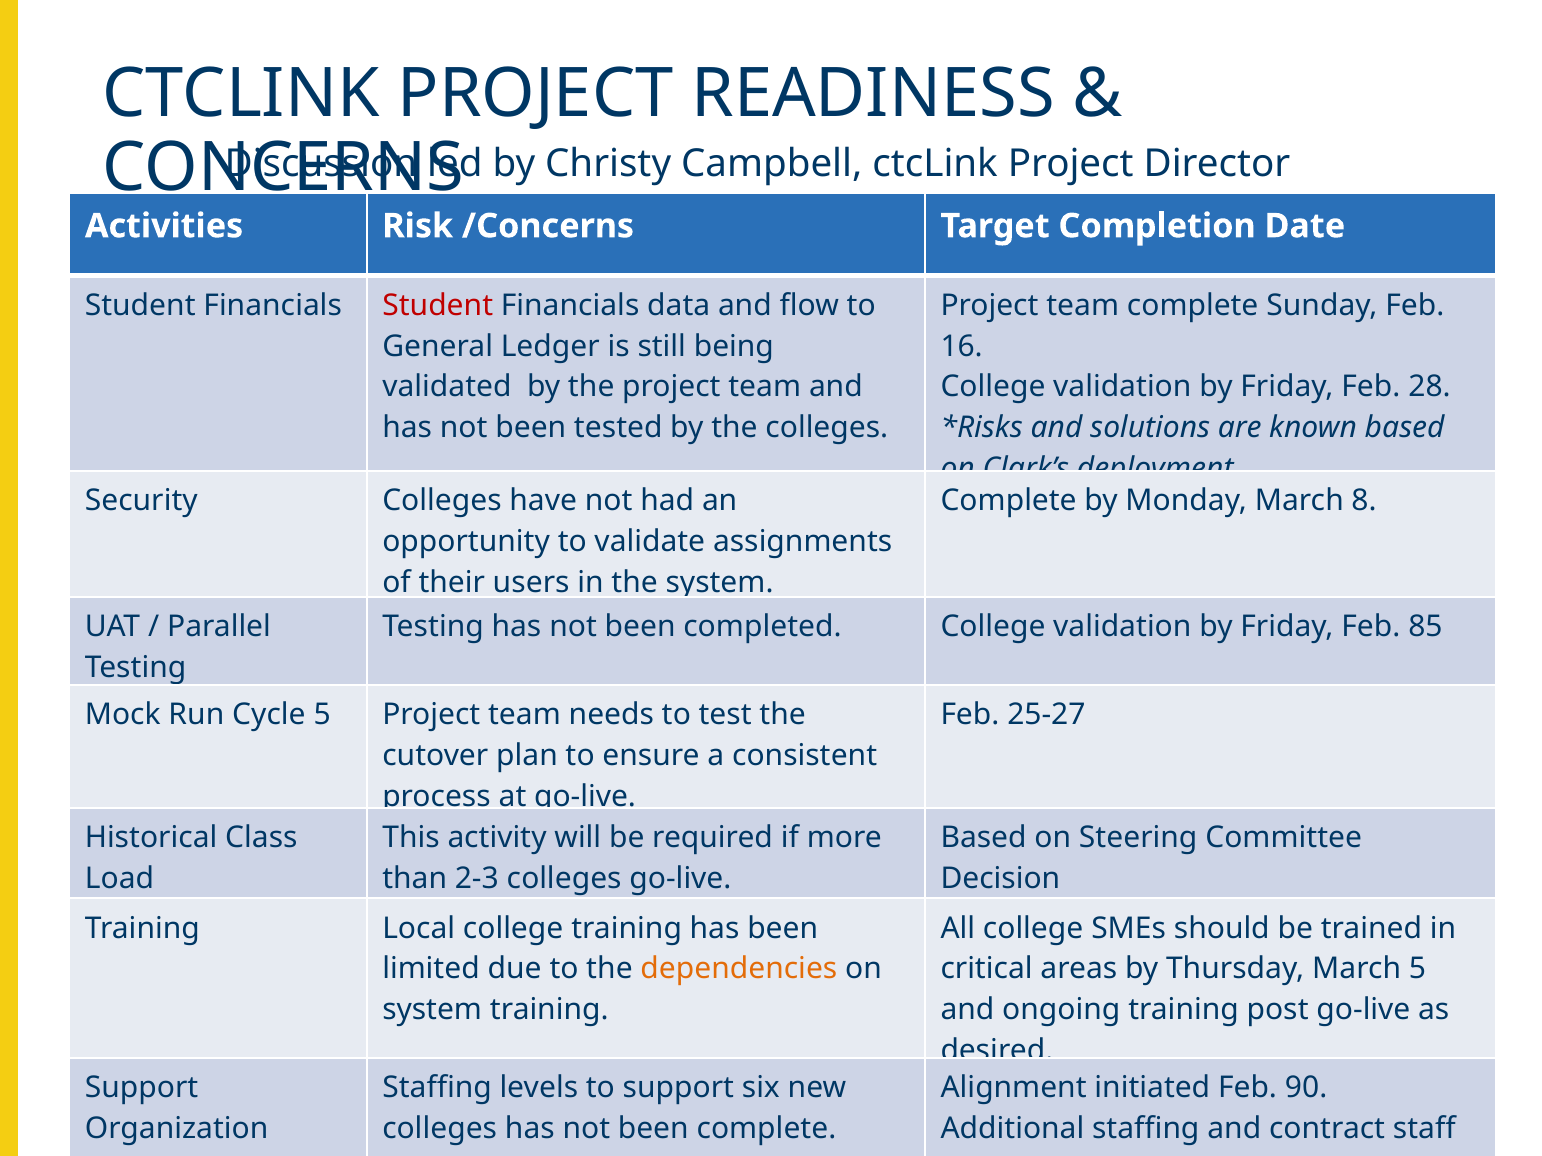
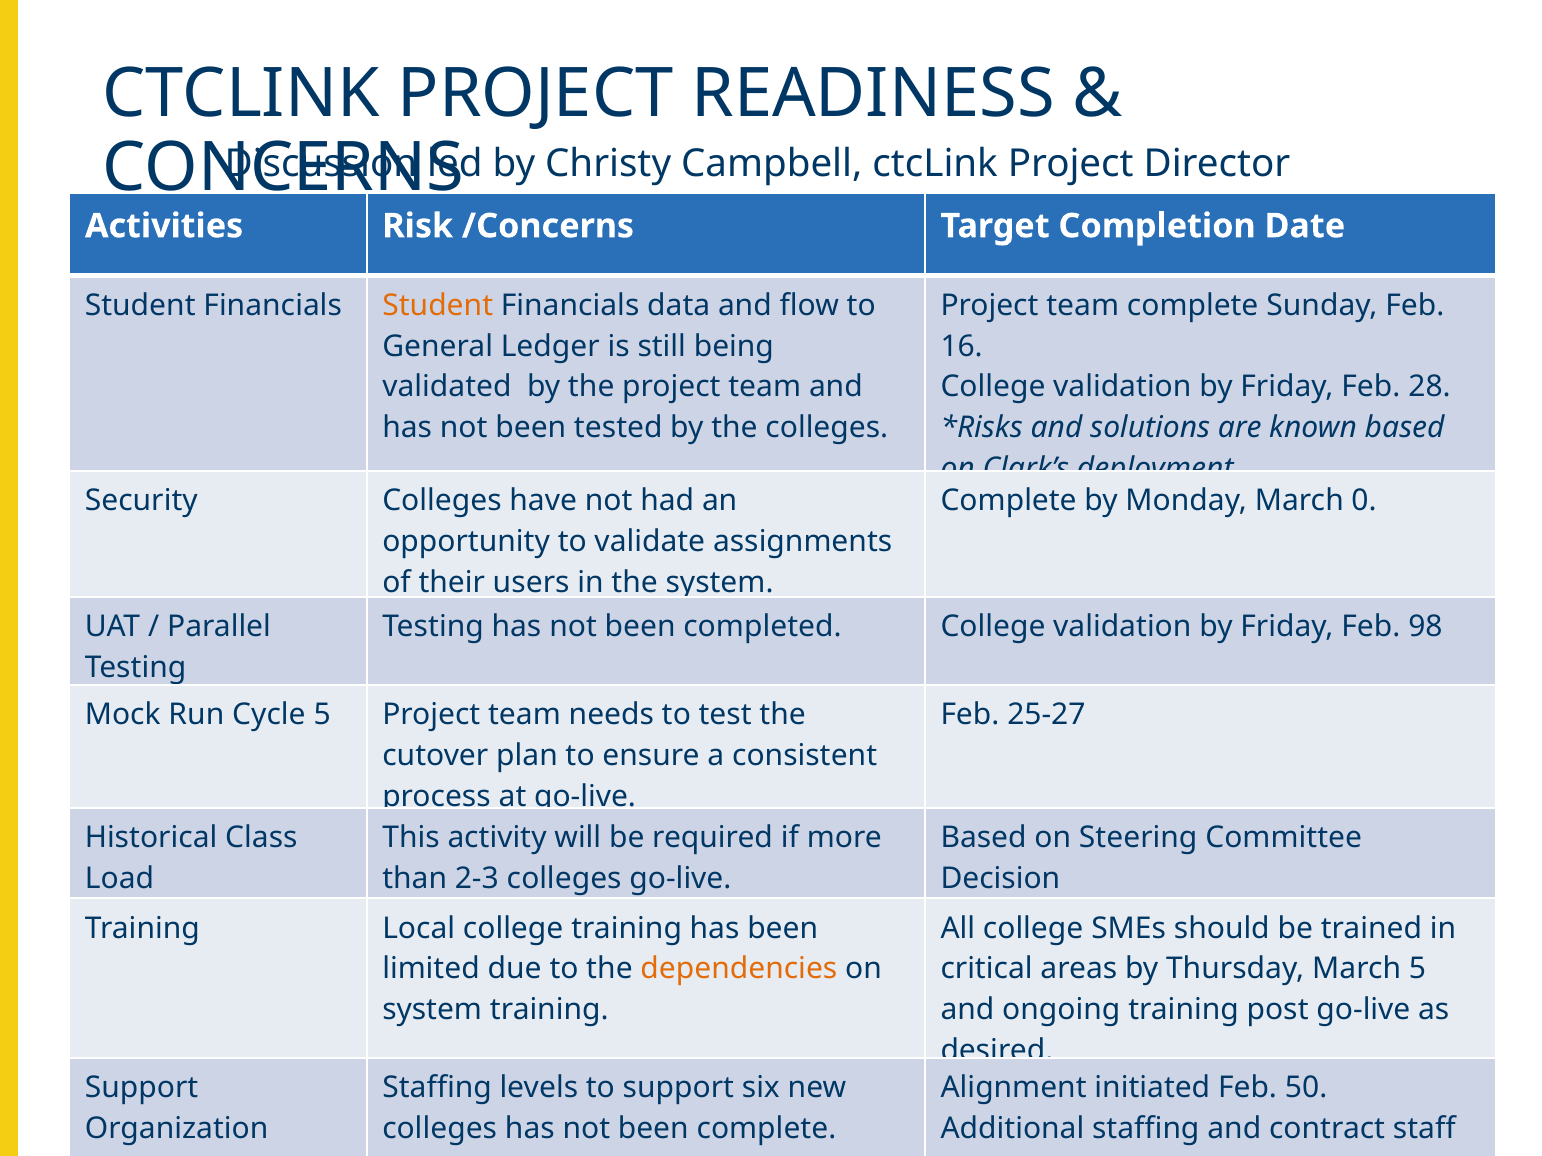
Student at (438, 305) colour: red -> orange
8: 8 -> 0
85: 85 -> 98
90: 90 -> 50
